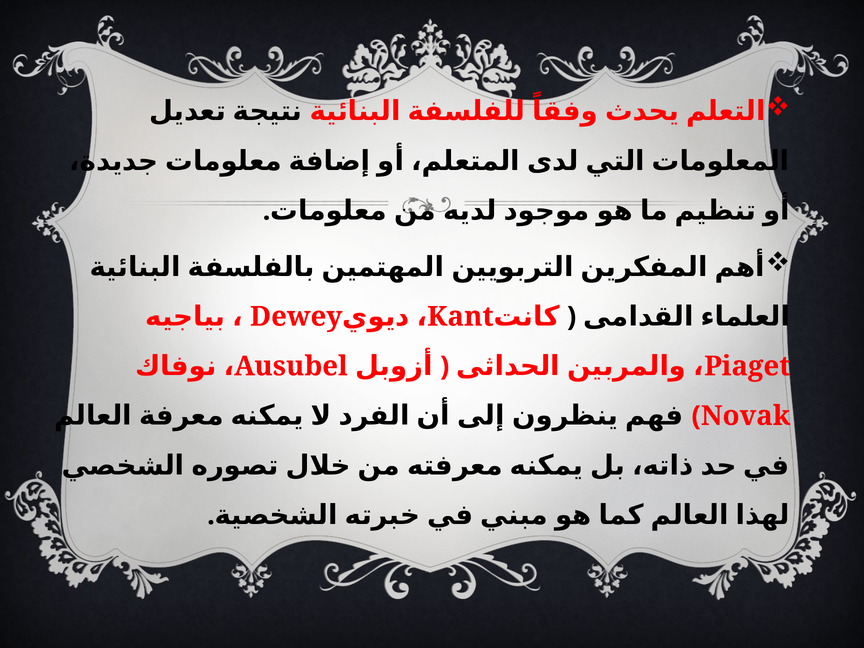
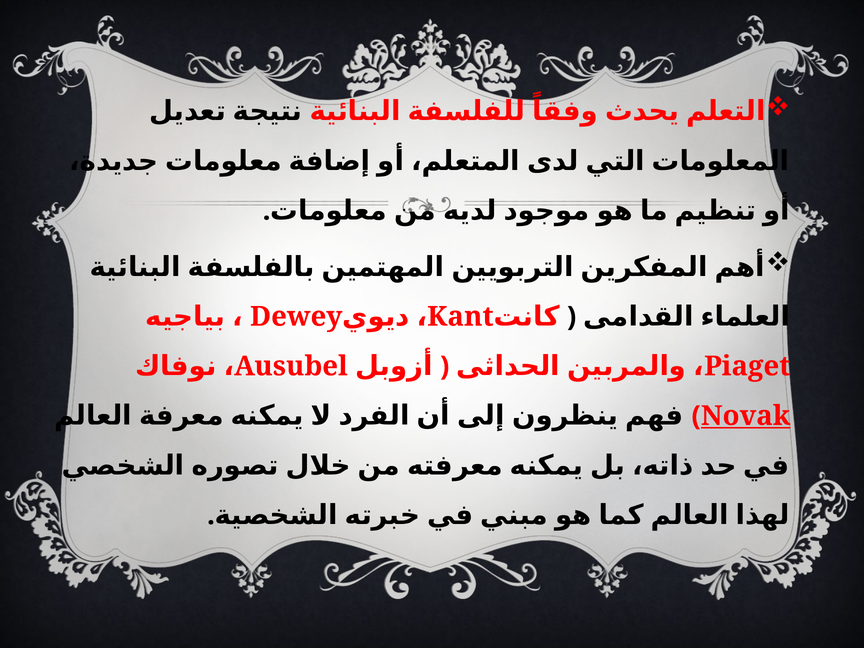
Novak underline: none -> present
